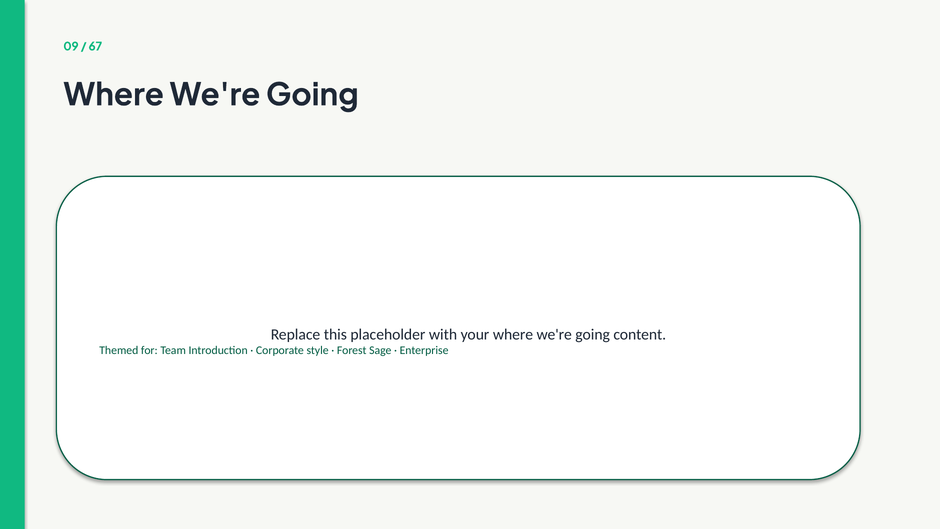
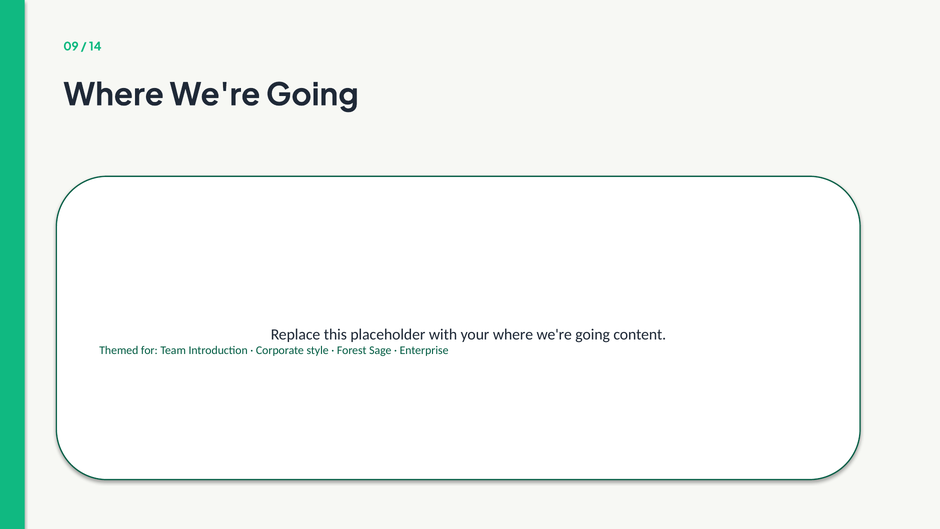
67: 67 -> 14
